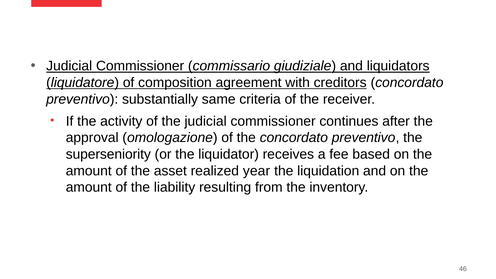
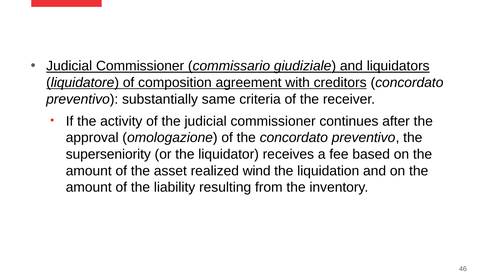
year: year -> wind
